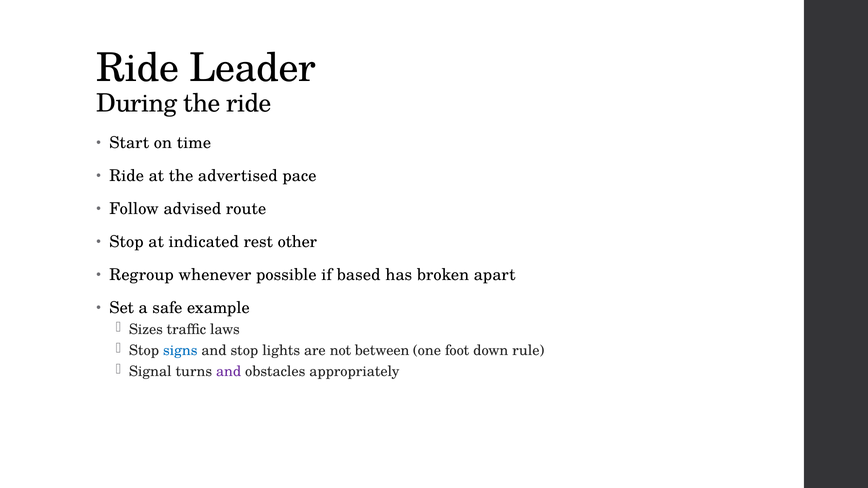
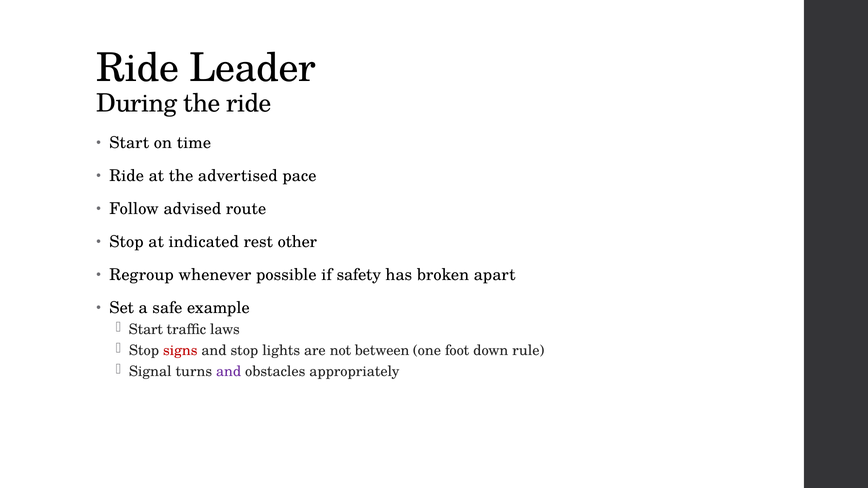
based: based -> safety
Sizes at (146, 329): Sizes -> Start
signs colour: blue -> red
